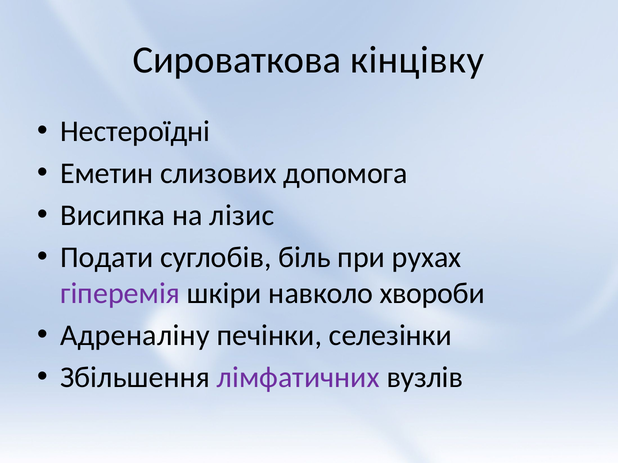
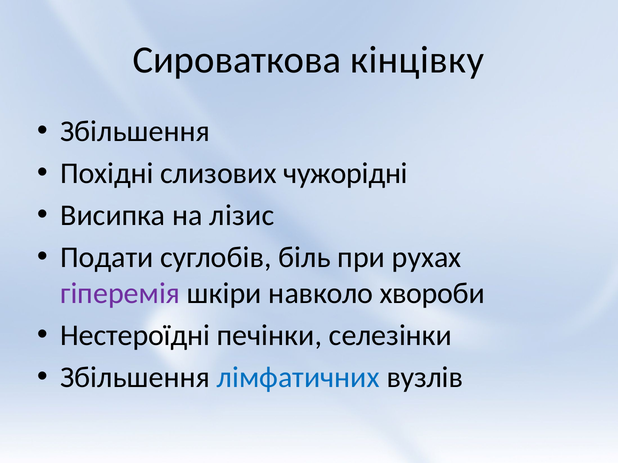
Нестероїдні at (135, 131): Нестероїдні -> Збільшення
Еметин: Еметин -> Похідні
допомога: допомога -> чужорідні
Адреналіну: Адреналіну -> Нестероїдні
лімфатичних colour: purple -> blue
